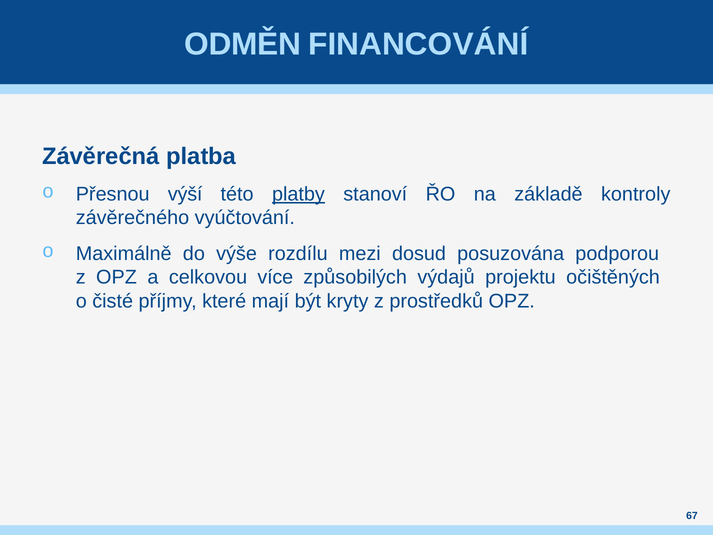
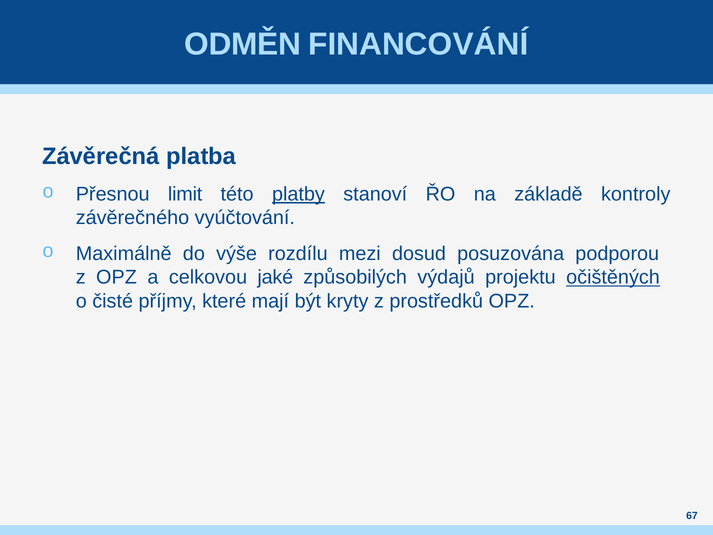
výší: výší -> limit
více: více -> jaké
očištěných underline: none -> present
